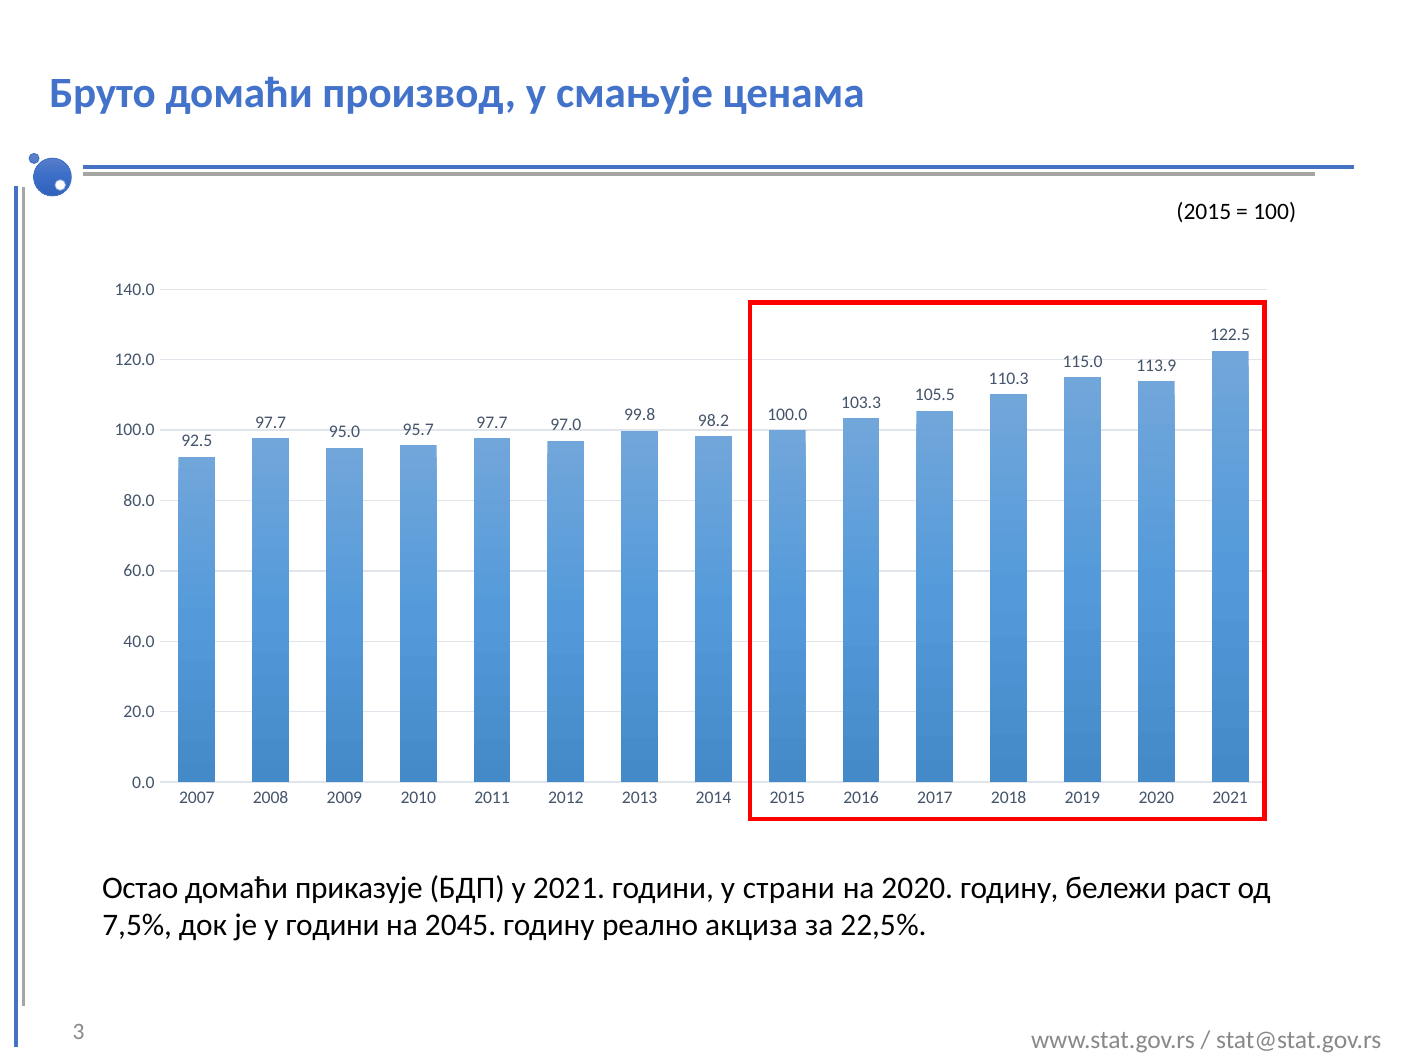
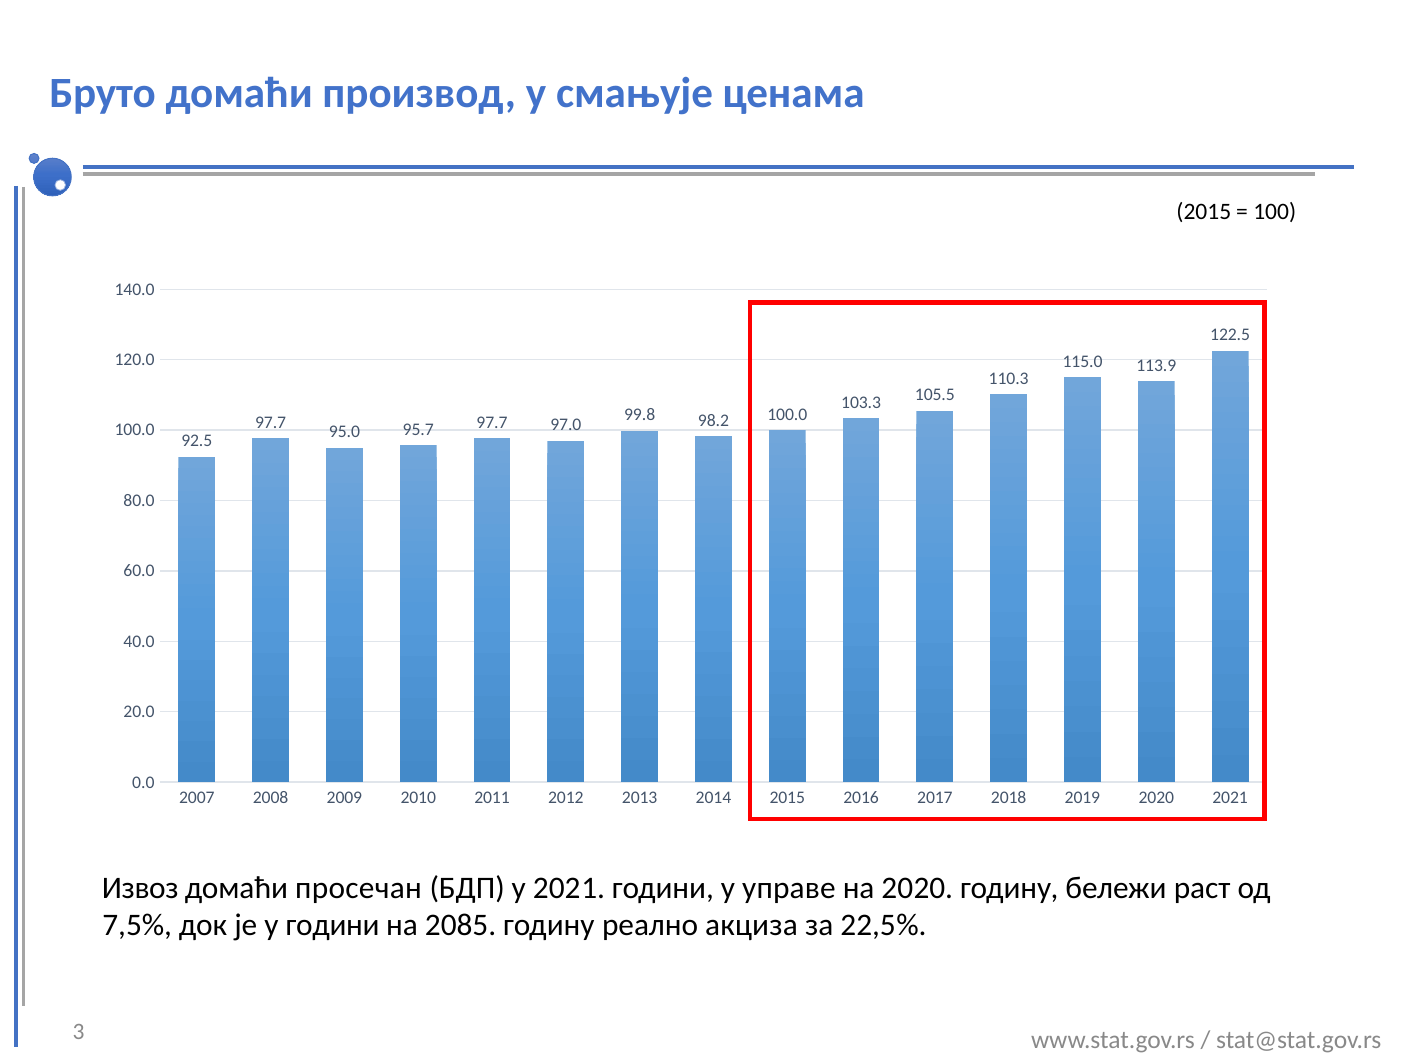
Остао: Остао -> Извоз
приказује: приказује -> просечан
страни: страни -> управе
2045: 2045 -> 2085
